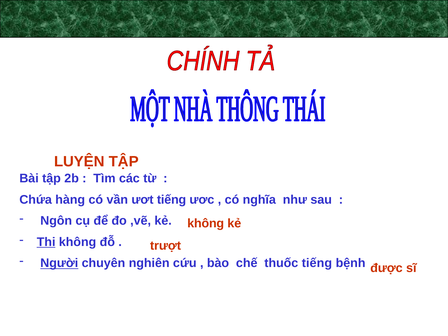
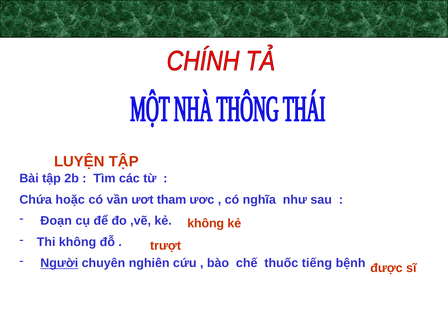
hàng: hàng -> hoặc
ươt tiếng: tiếng -> tham
Ngôn: Ngôn -> Đoạn
Thi underline: present -> none
